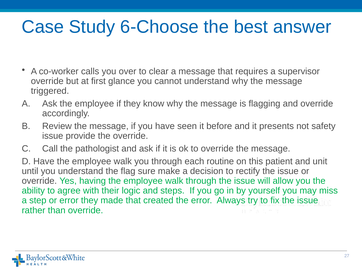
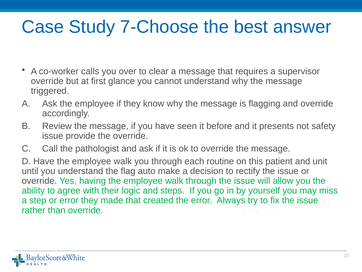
6-Choose: 6-Choose -> 7-Choose
sure: sure -> auto
